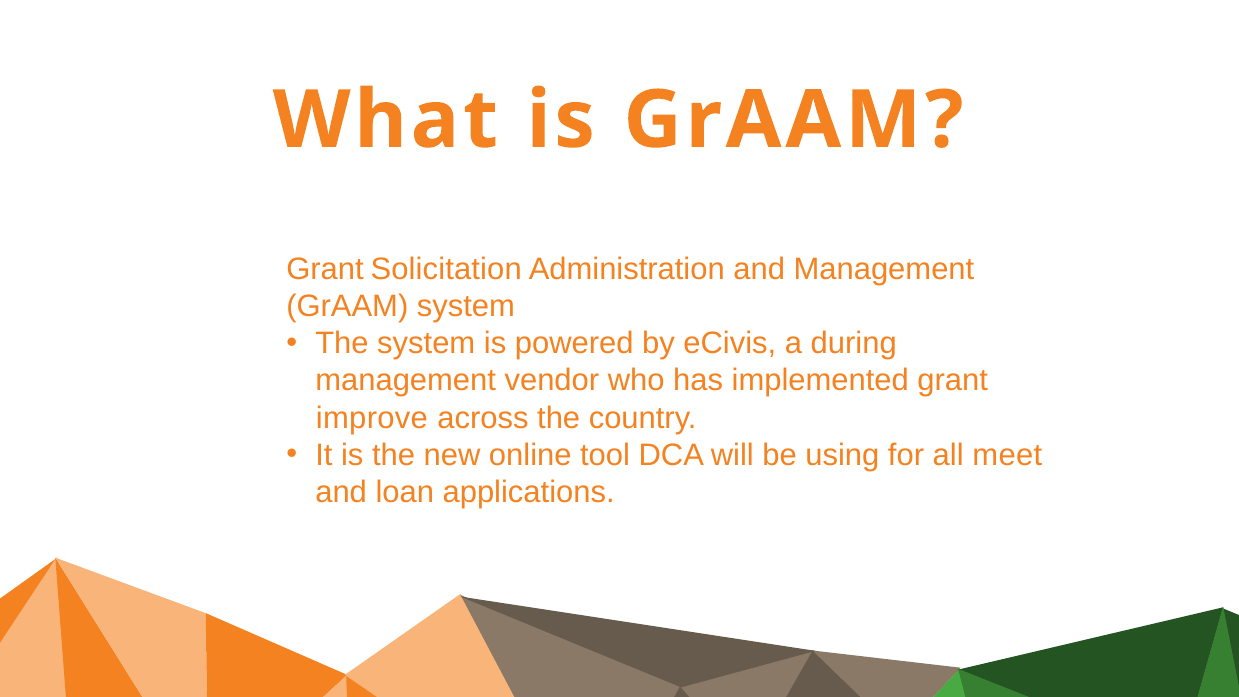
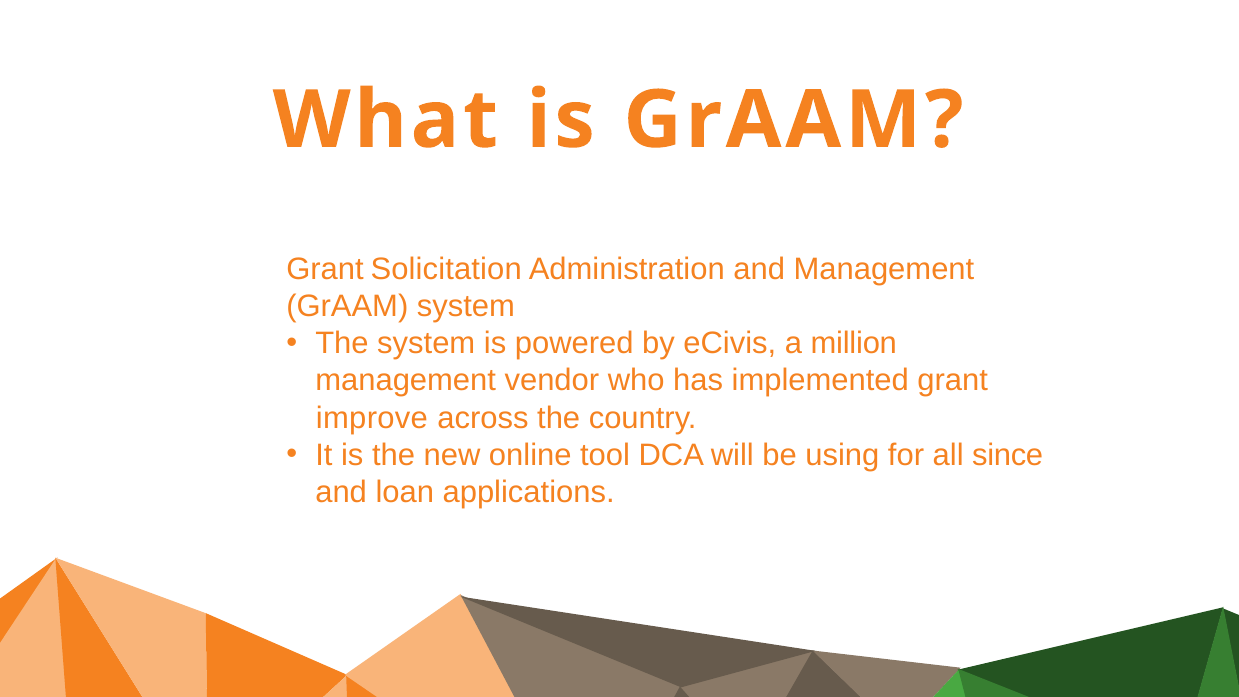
during: during -> million
meet: meet -> since
